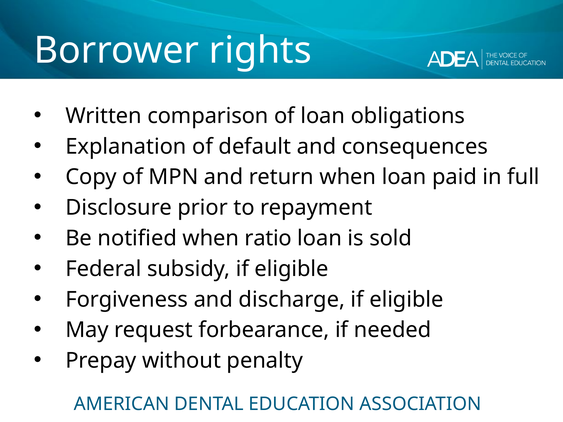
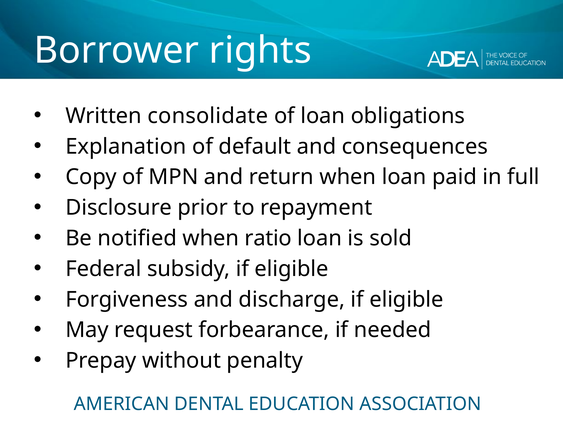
comparison: comparison -> consolidate
